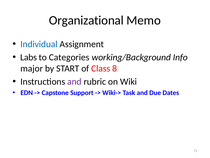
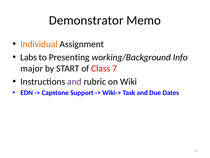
Organizational: Organizational -> Demonstrator
Individual colour: blue -> orange
Categories: Categories -> Presenting
8: 8 -> 7
